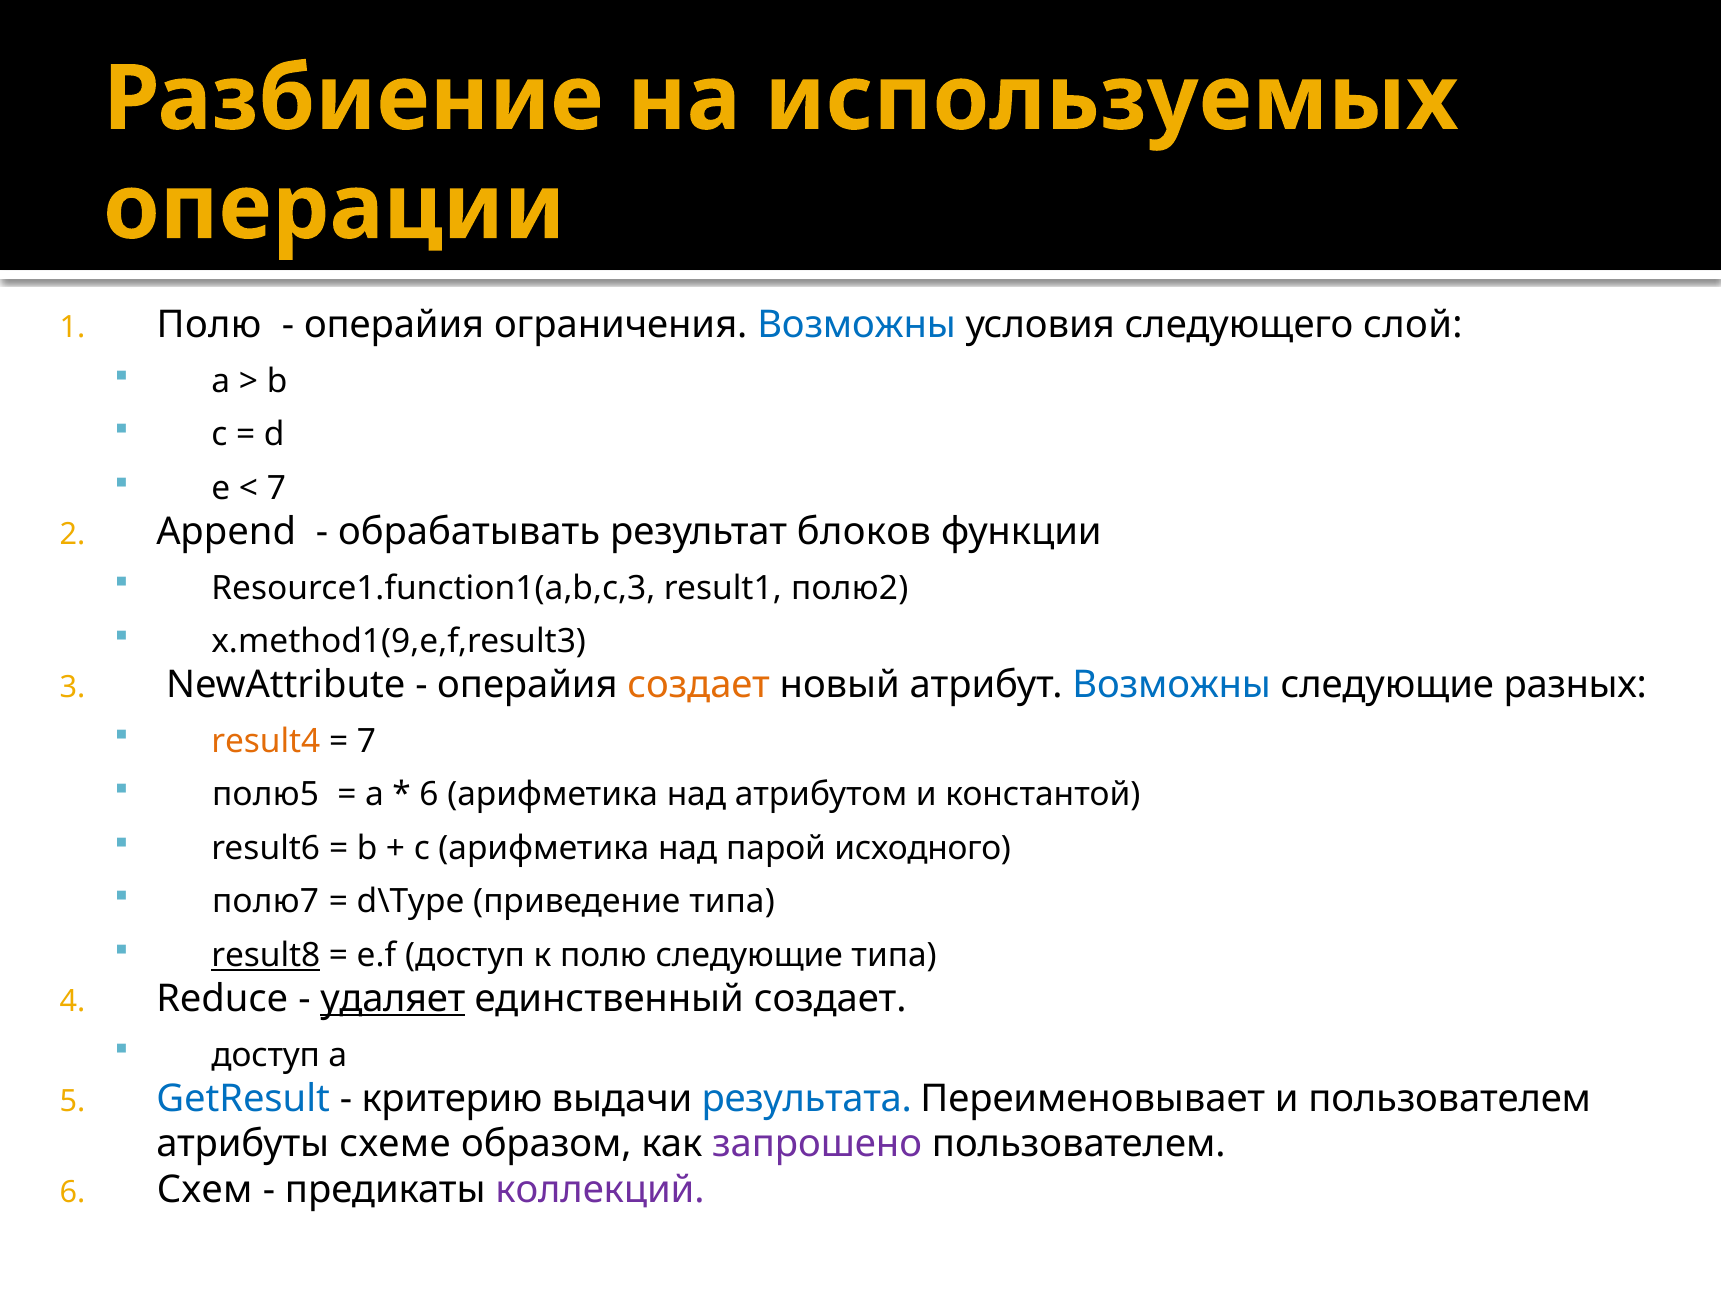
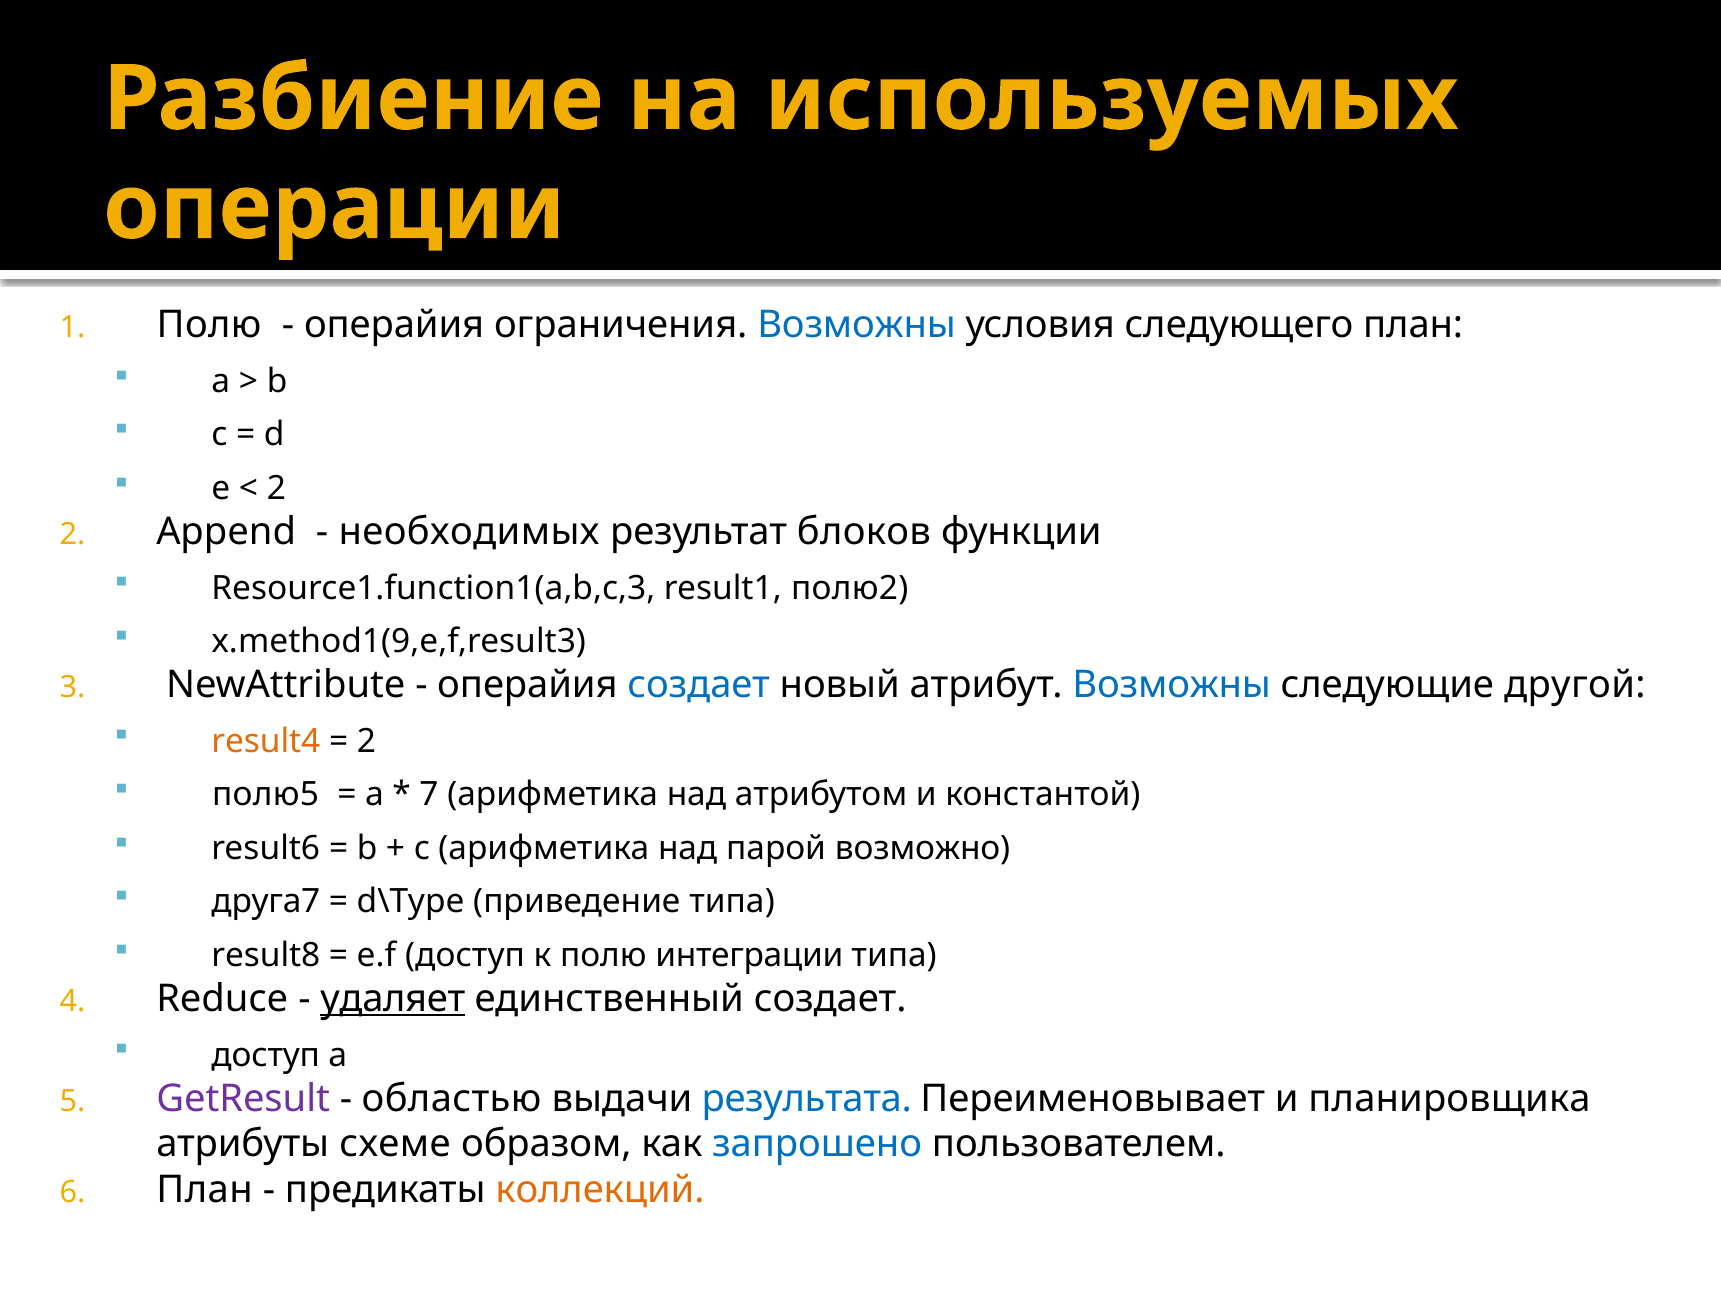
следующего слой: слой -> план
7 at (276, 488): 7 -> 2
обрабатывать: обрабатывать -> необходимых
создает at (699, 685) colour: orange -> blue
разных: разных -> другой
7 at (367, 741): 7 -> 2
6 at (429, 795): 6 -> 7
исходного: исходного -> возможно
полю7: полю7 -> друга7
result8 underline: present -> none
полю следующие: следующие -> интеграции
GetResult colour: blue -> purple
критерию: критерию -> областью
и пользователем: пользователем -> планировщика
запрошено colour: purple -> blue
Схем at (205, 1190): Схем -> План
коллекций colour: purple -> orange
